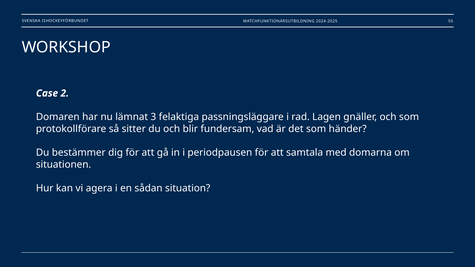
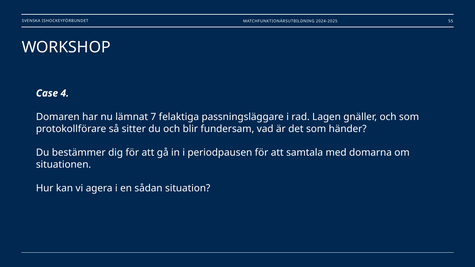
2: 2 -> 4
3: 3 -> 7
